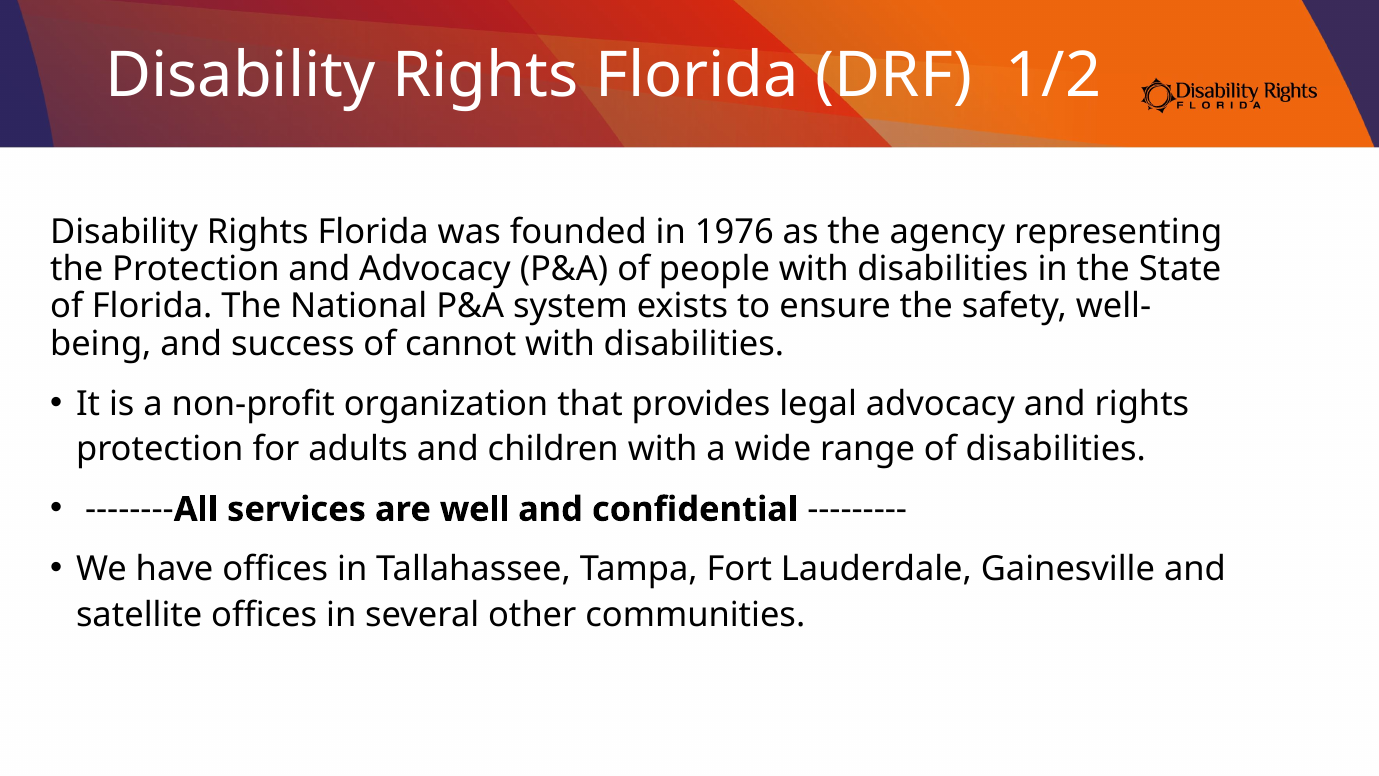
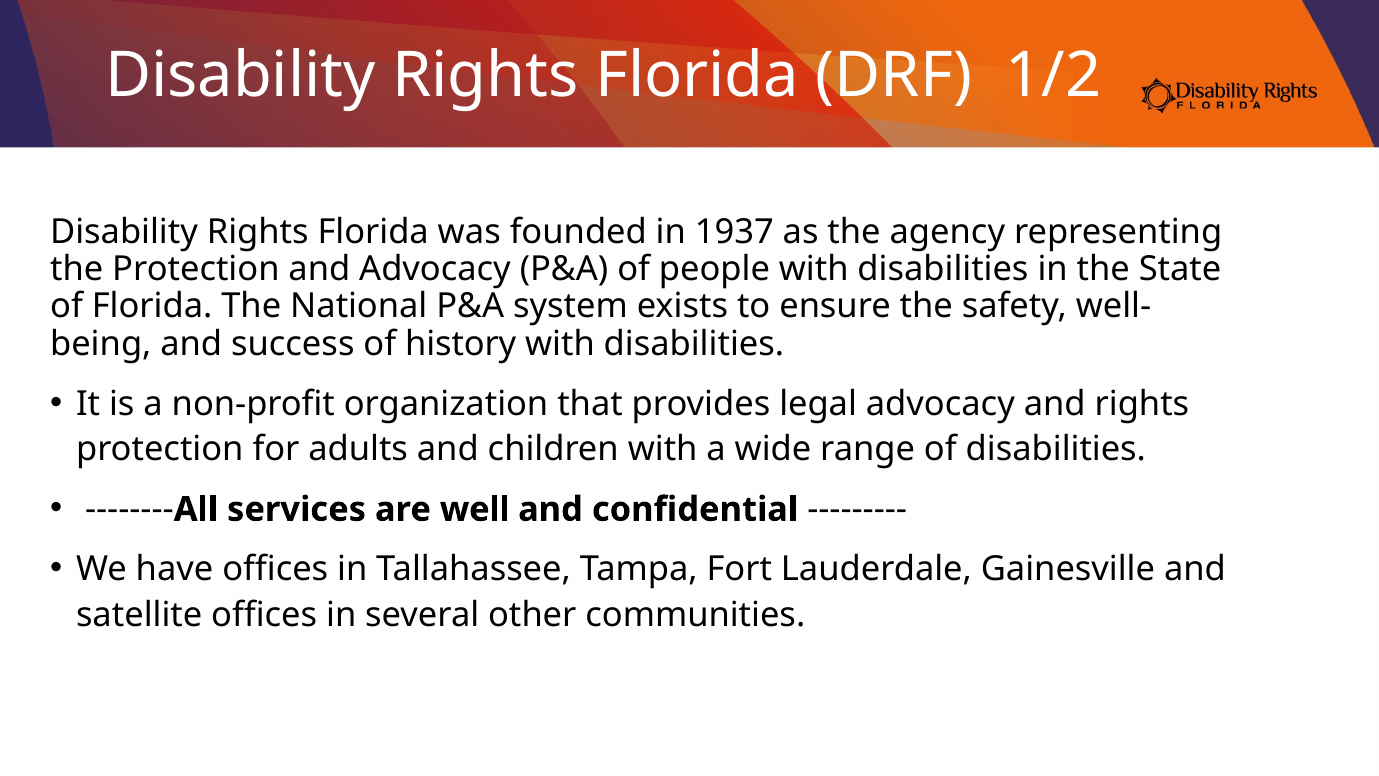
1976: 1976 -> 1937
cannot: cannot -> history
